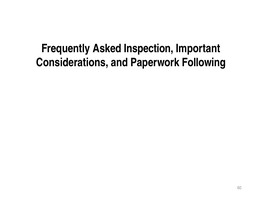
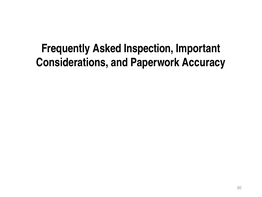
Following: Following -> Accuracy
